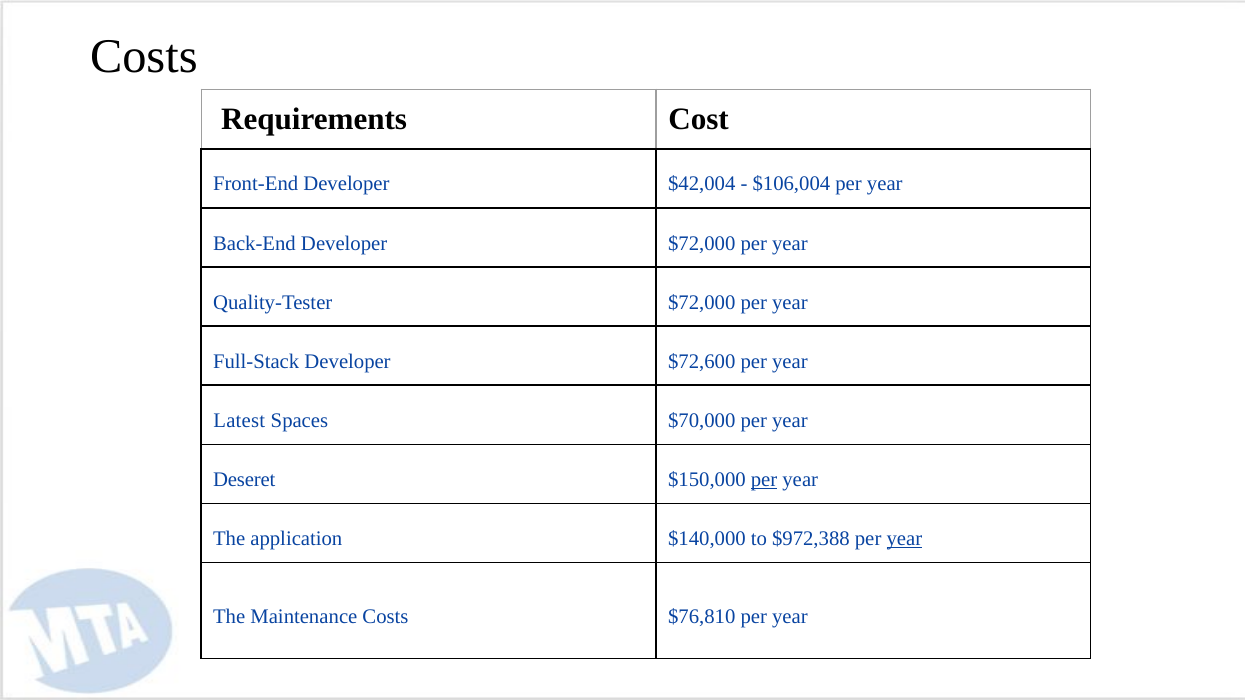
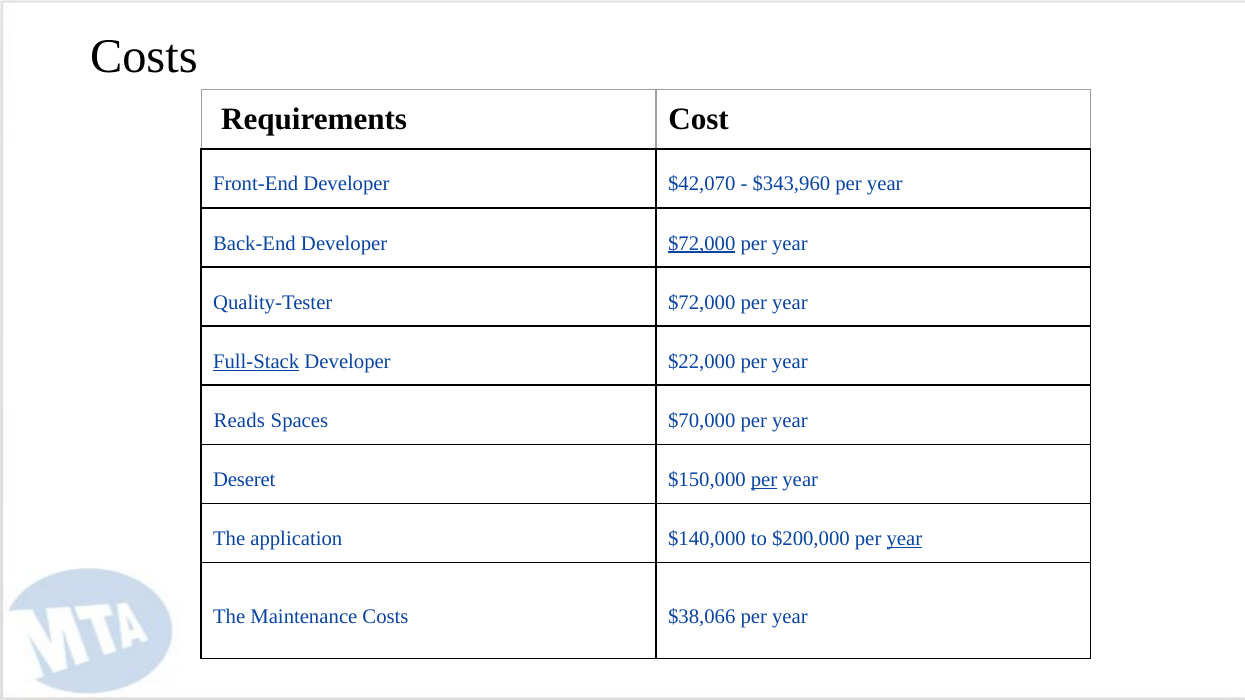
$42,004: $42,004 -> $42,070
$106,004: $106,004 -> $343,960
$72,000 at (702, 243) underline: none -> present
Full-Stack underline: none -> present
$72,600: $72,600 -> $22,000
Latest: Latest -> Reads
$972,388: $972,388 -> $200,000
$76,810: $76,810 -> $38,066
